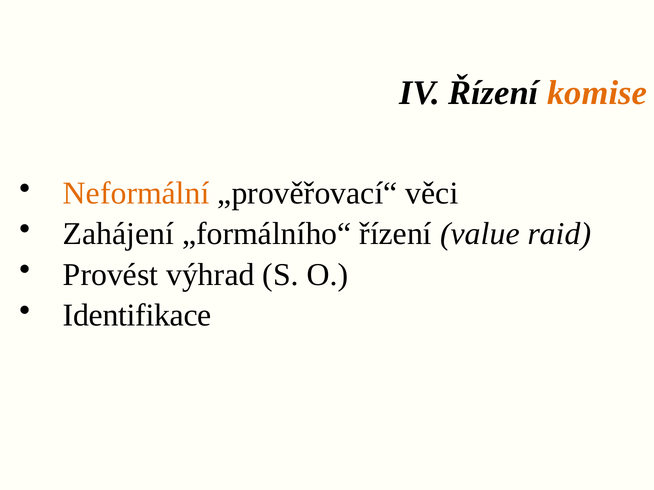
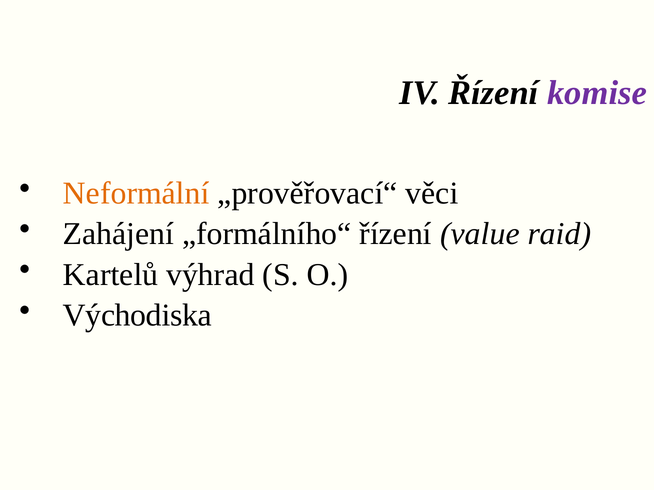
komise colour: orange -> purple
Provést: Provést -> Kartelů
Identifikace: Identifikace -> Východiska
